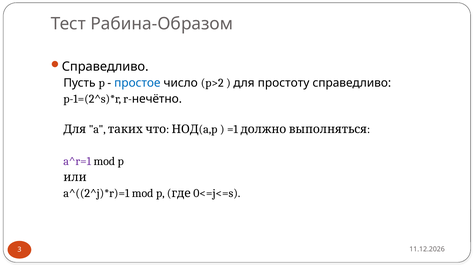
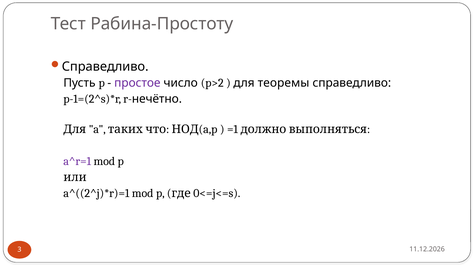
Рабина-Образом: Рабина-Образом -> Рабина-Простоту
простое colour: blue -> purple
простоту: простоту -> теоремы
